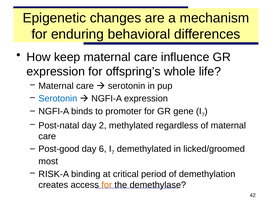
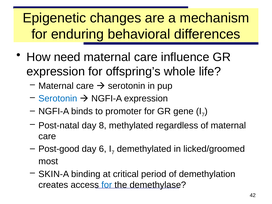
keep: keep -> need
2: 2 -> 8
RISK-A: RISK-A -> SKIN-A
for at (107, 185) colour: orange -> blue
